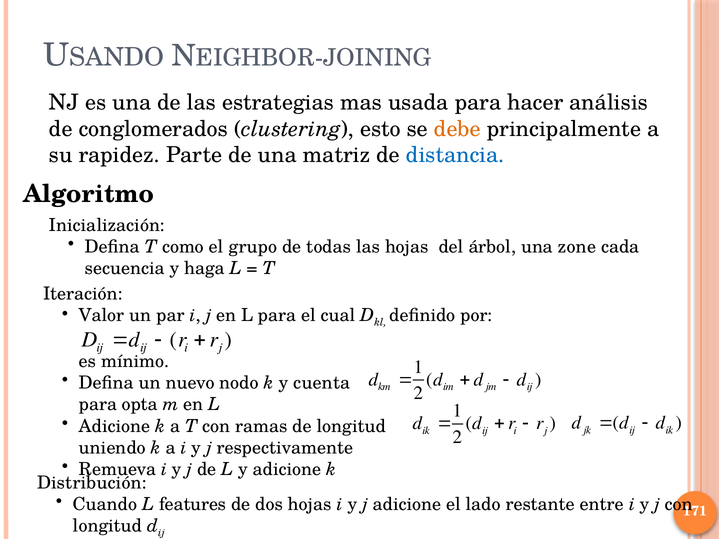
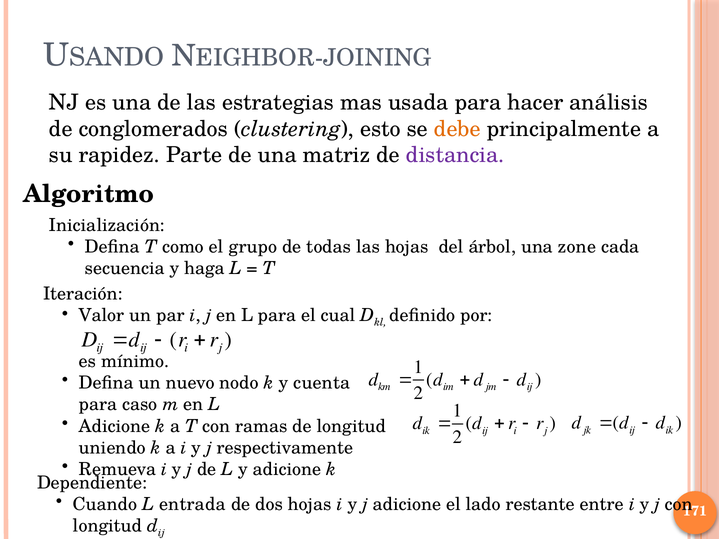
distancia colour: blue -> purple
opta: opta -> caso
Distribución: Distribución -> Dependiente
features: features -> entrada
